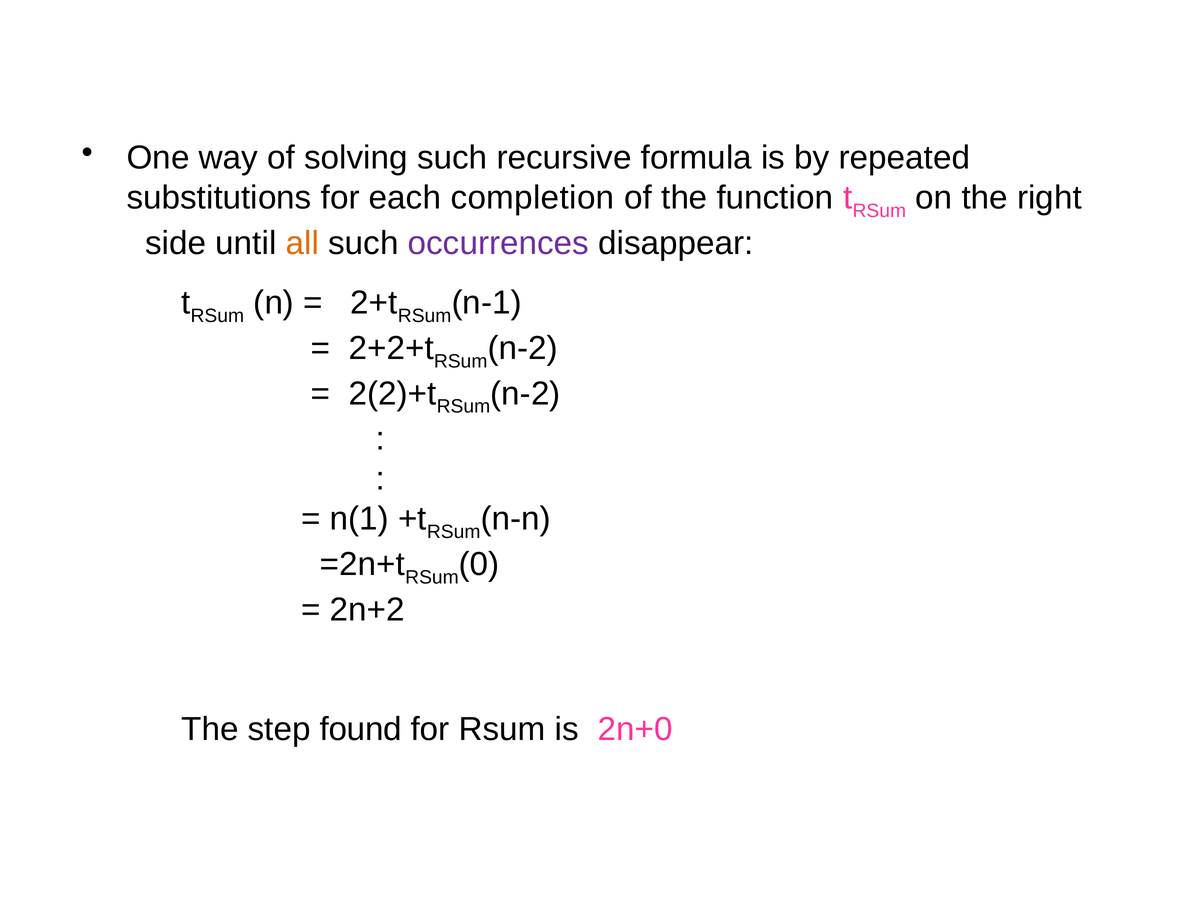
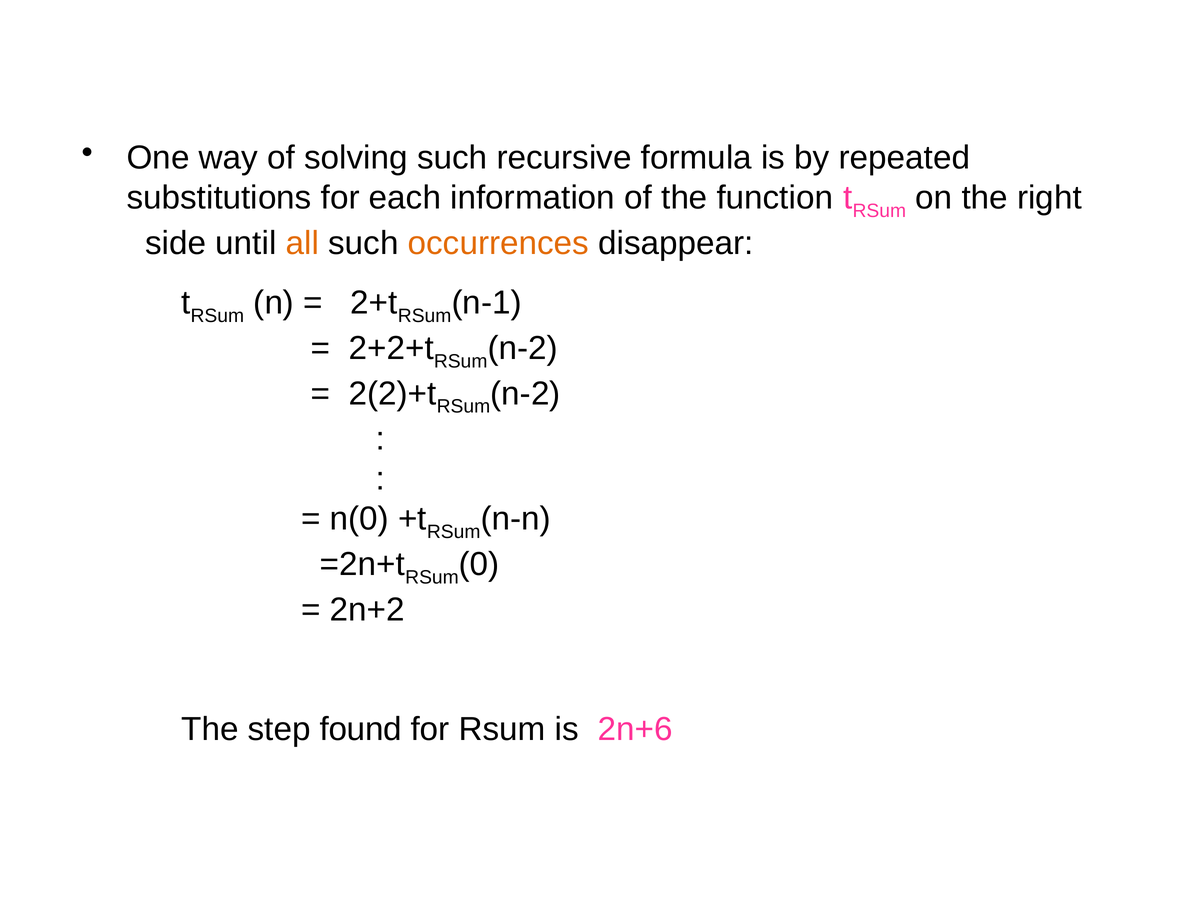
completion: completion -> information
occurrences colour: purple -> orange
n(1: n(1 -> n(0
2n+0: 2n+0 -> 2n+6
